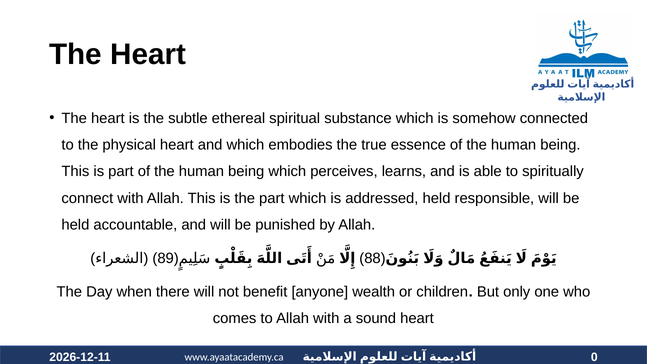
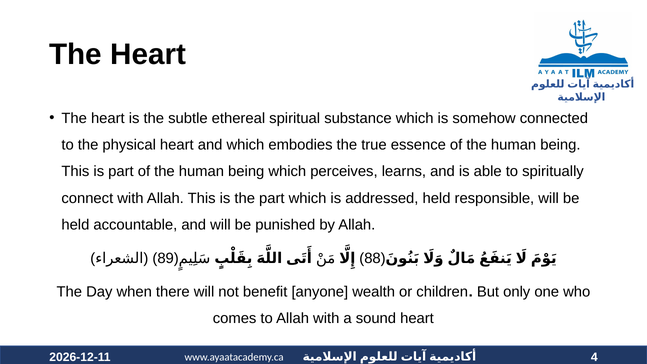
0: 0 -> 4
